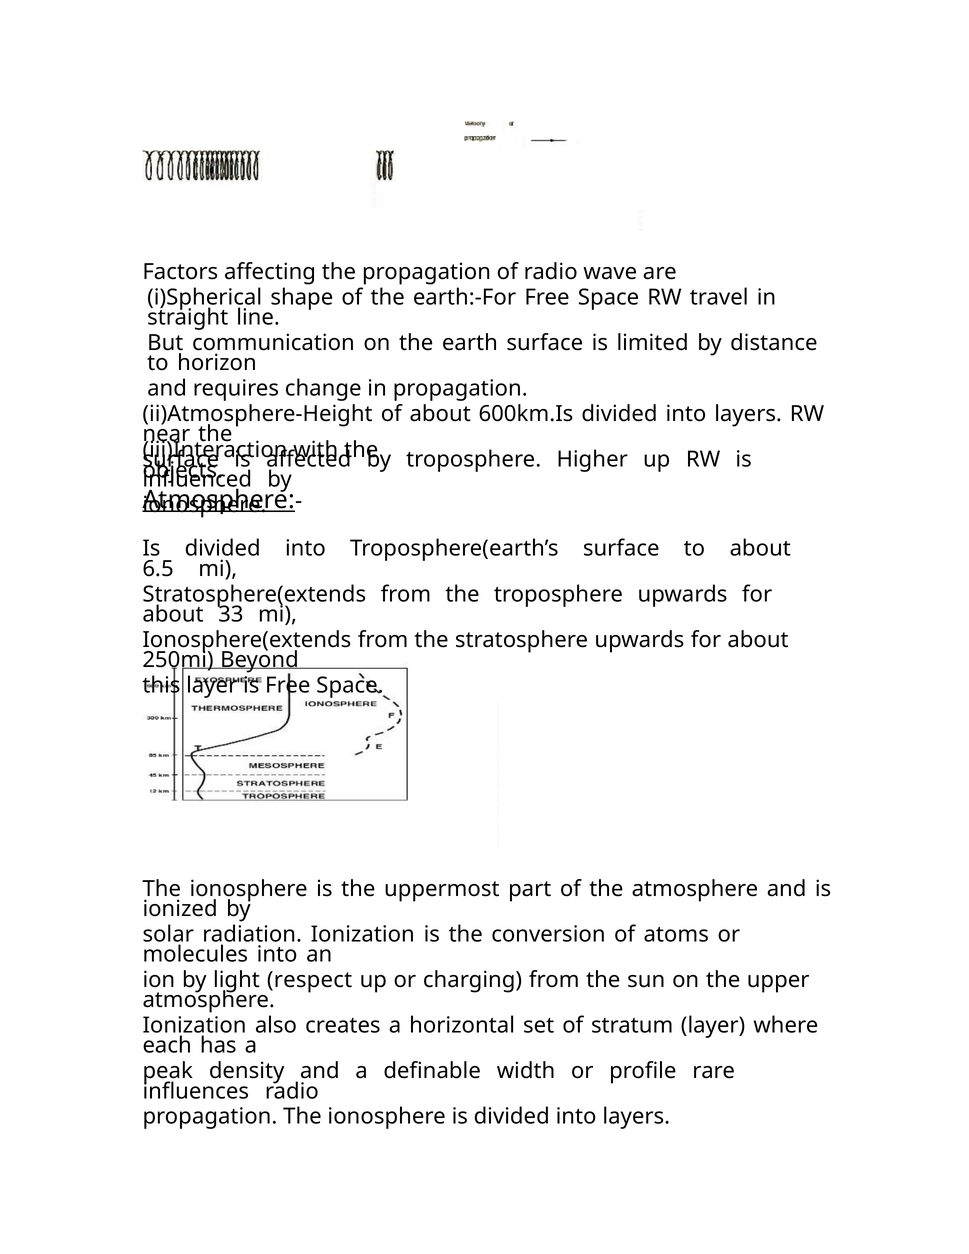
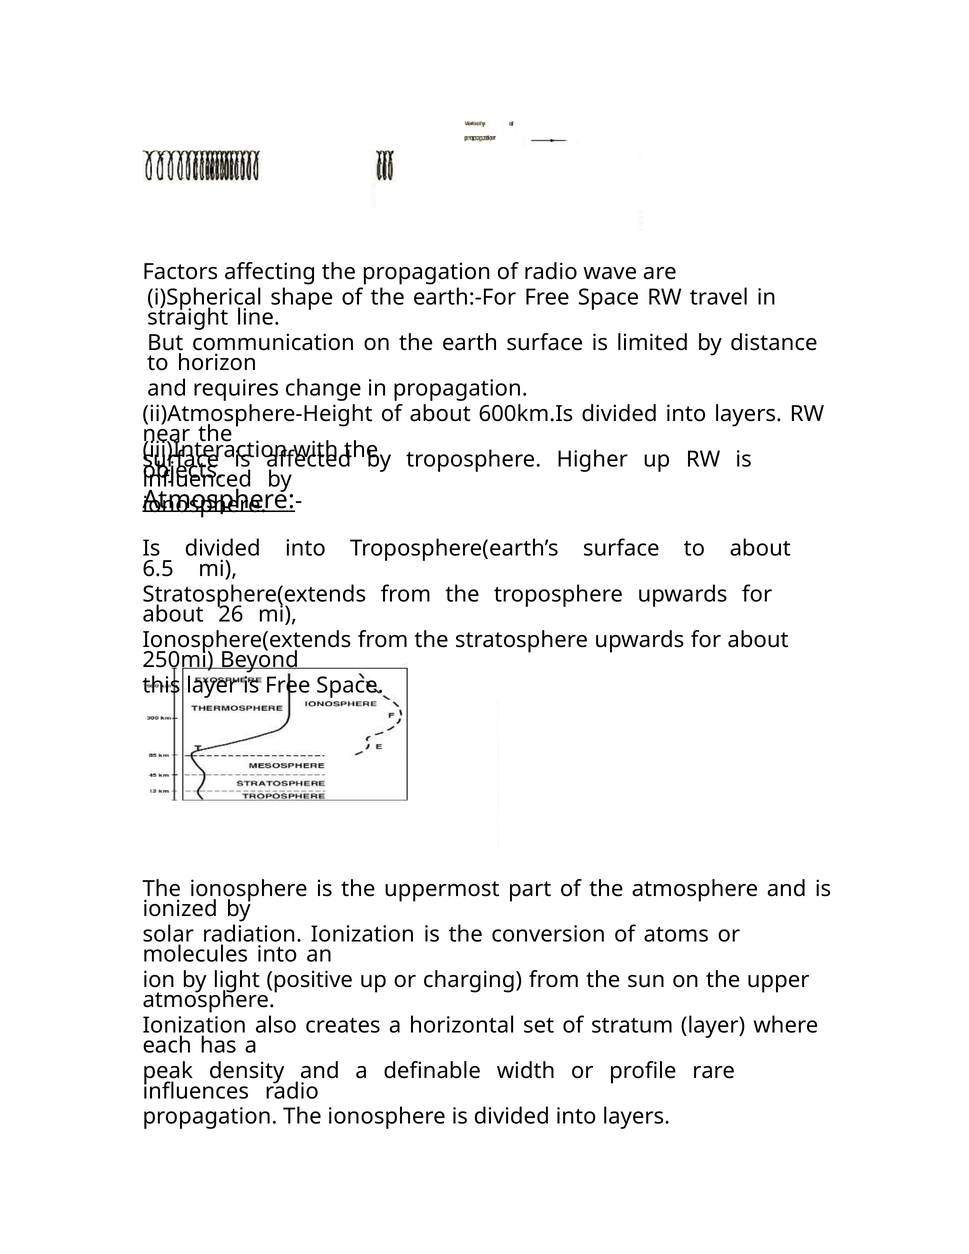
33: 33 -> 26
respect: respect -> positive
